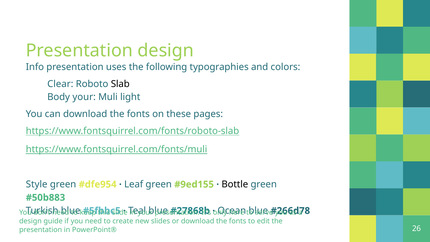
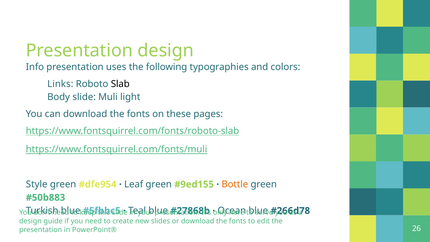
Clear: Clear -> Links
Body your: your -> slide
Bottle colour: black -> orange
